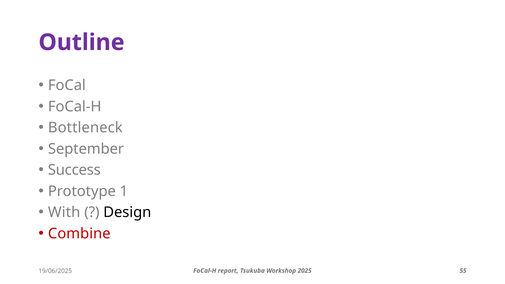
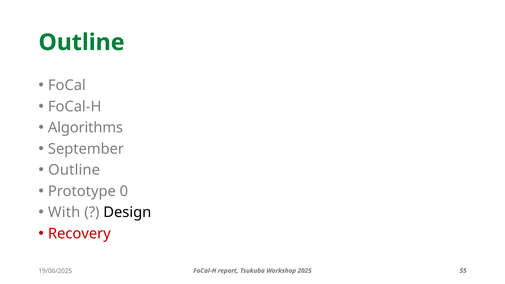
Outline at (82, 42) colour: purple -> green
Bottleneck: Bottleneck -> Algorithms
Success at (74, 170): Success -> Outline
1: 1 -> 0
Combine: Combine -> Recovery
